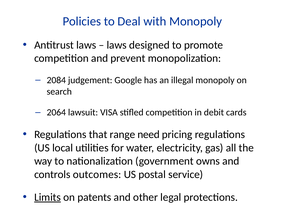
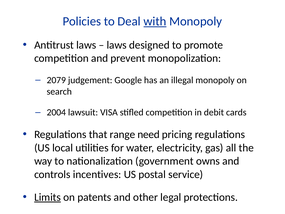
with underline: none -> present
2084: 2084 -> 2079
2064: 2064 -> 2004
outcomes: outcomes -> incentives
